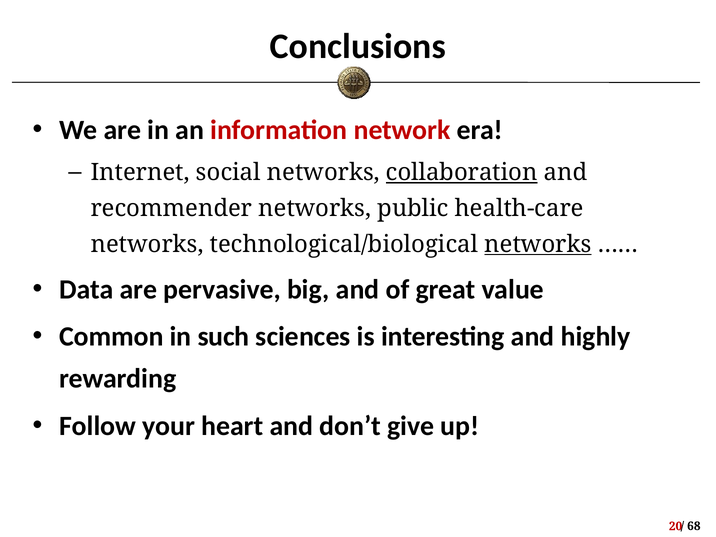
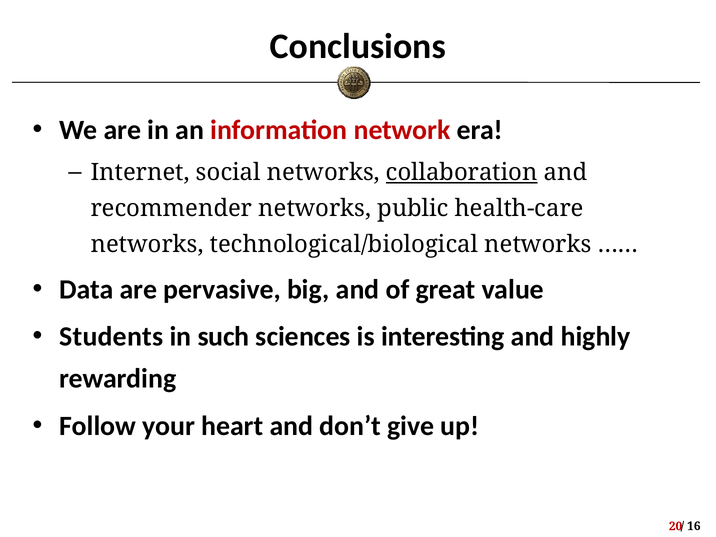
networks at (538, 244) underline: present -> none
Common: Common -> Students
68: 68 -> 16
